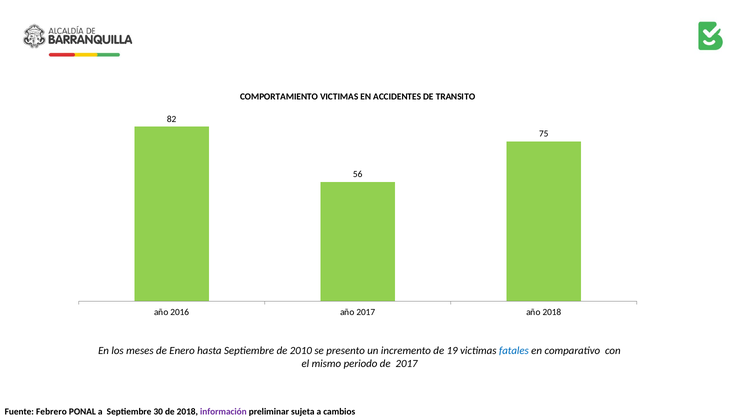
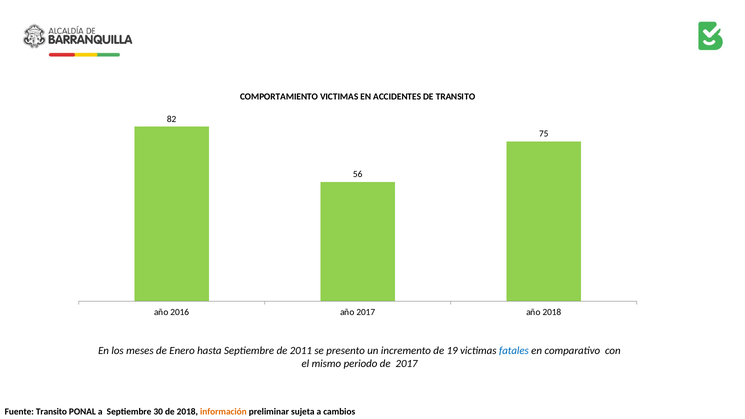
2010: 2010 -> 2011
Fuente Febrero: Febrero -> Transito
información colour: purple -> orange
